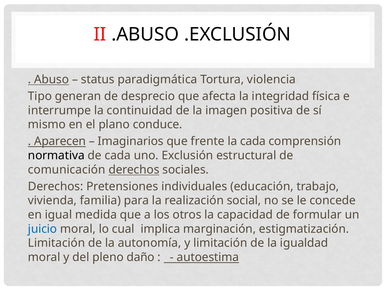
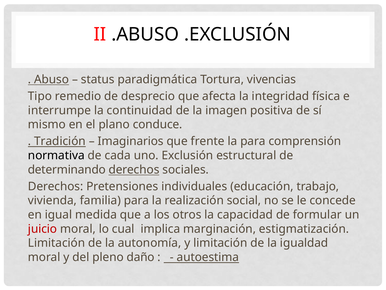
violencia: violencia -> vivencias
generan: generan -> remedio
Aparecen: Aparecen -> Tradición
la cada: cada -> para
comunicación: comunicación -> determinando
juicio colour: blue -> red
